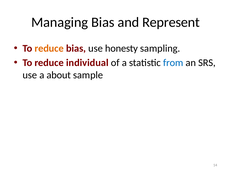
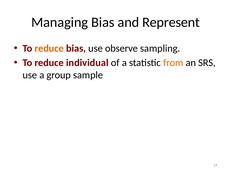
honesty: honesty -> observe
from colour: blue -> orange
about: about -> group
